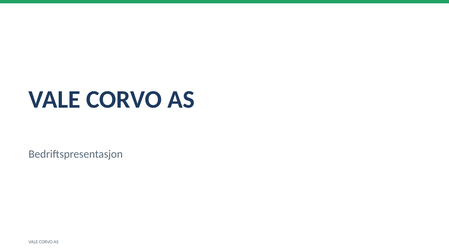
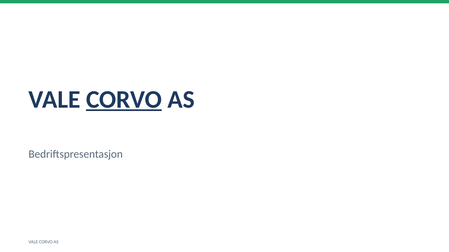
CORVO at (124, 100) underline: none -> present
